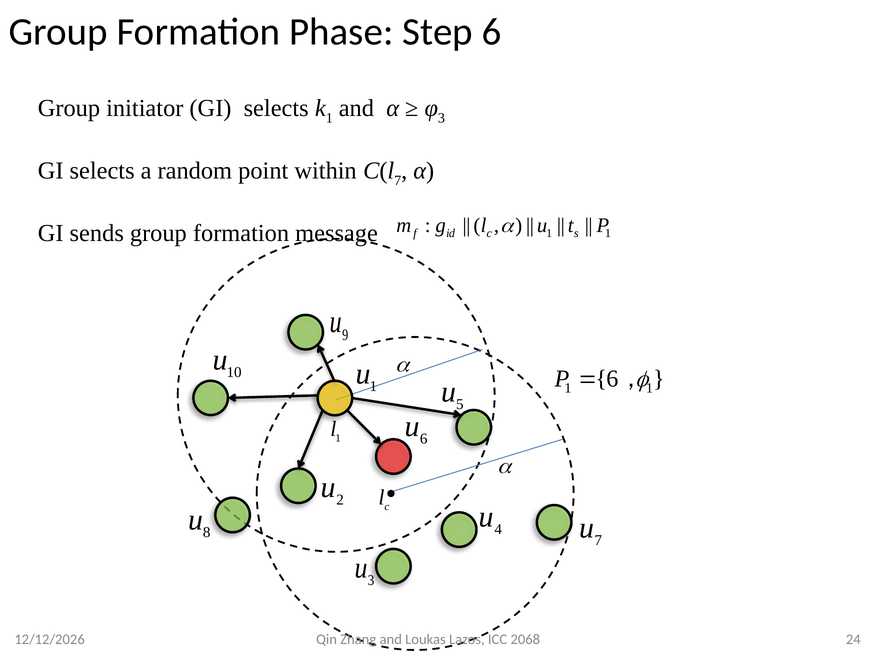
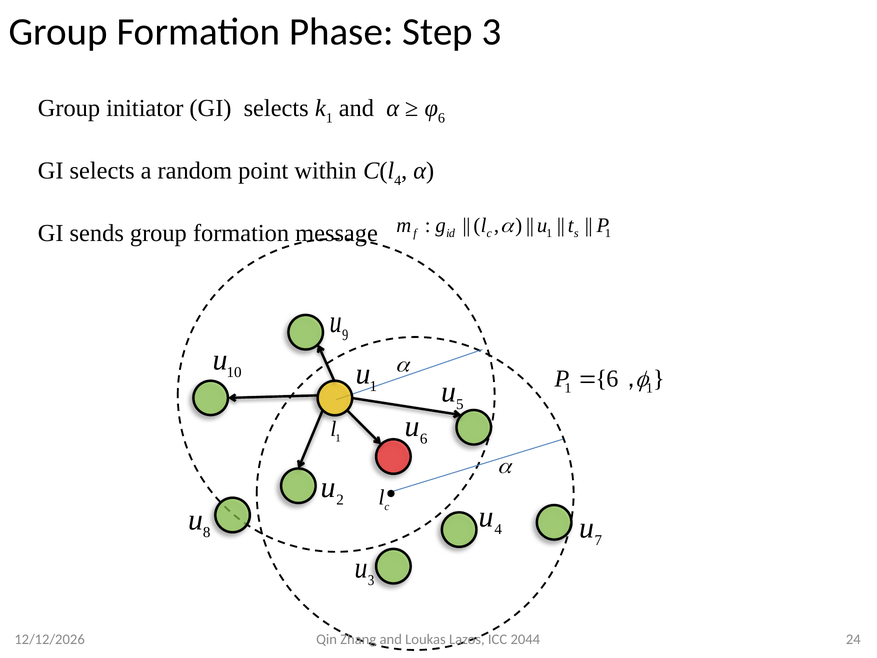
Step 6: 6 -> 3
3 at (442, 118): 3 -> 6
7 at (398, 180): 7 -> 4
2068: 2068 -> 2044
